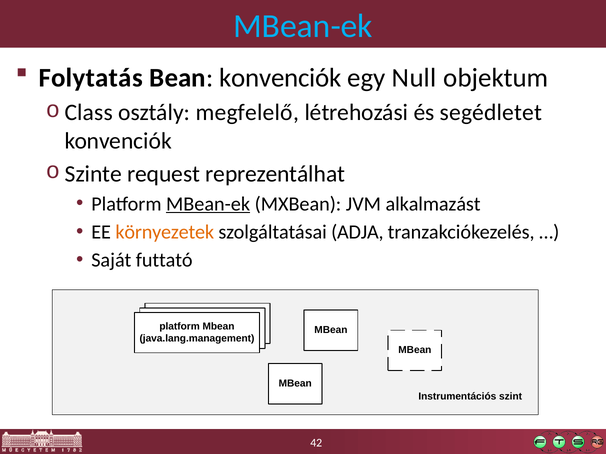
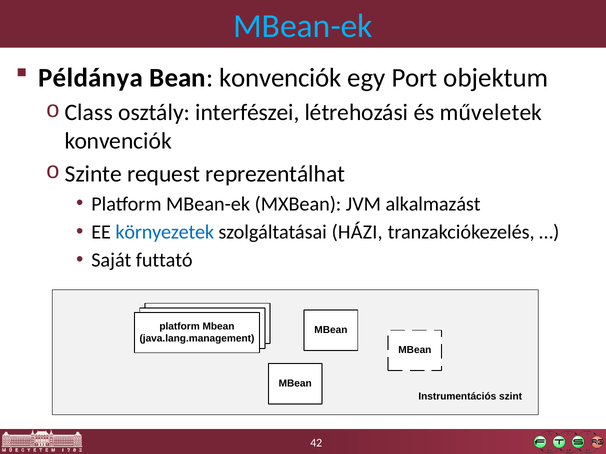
Folytatás: Folytatás -> Példánya
Null: Null -> Port
megfelelő: megfelelő -> interfészei
segédletet: segédletet -> műveletek
MBean-ek at (208, 204) underline: present -> none
környezetek colour: orange -> blue
ADJA: ADJA -> HÁZI
